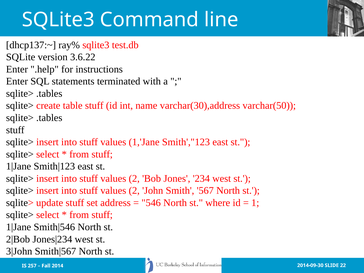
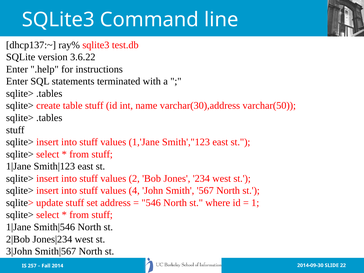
2 at (134, 191): 2 -> 4
